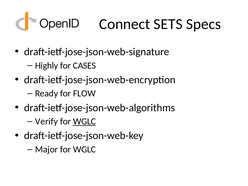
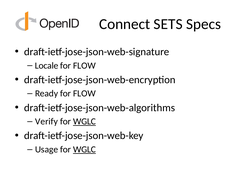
Highly: Highly -> Locale
CASES at (84, 66): CASES -> FLOW
Major: Major -> Usage
WGLC at (84, 149) underline: none -> present
